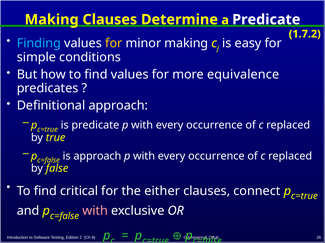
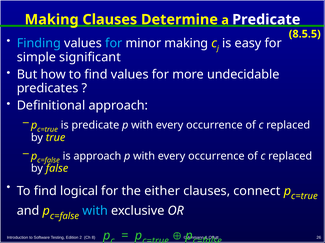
1.7.2: 1.7.2 -> 8.5.5
for at (114, 43) colour: yellow -> light blue
conditions: conditions -> significant
equivalence: equivalence -> undecidable
critical: critical -> logical
with at (95, 211) colour: pink -> light blue
